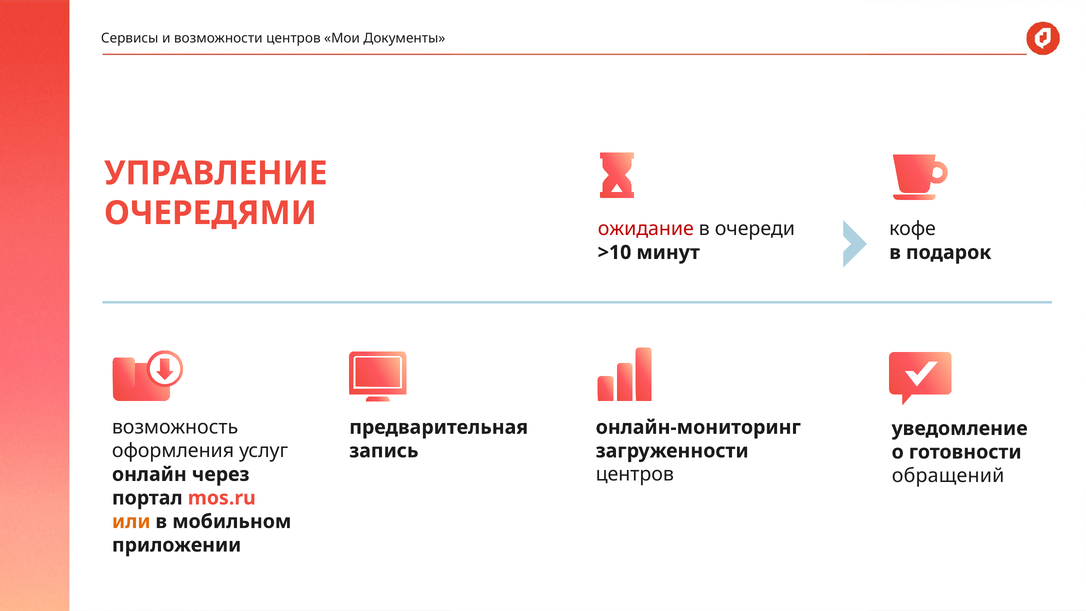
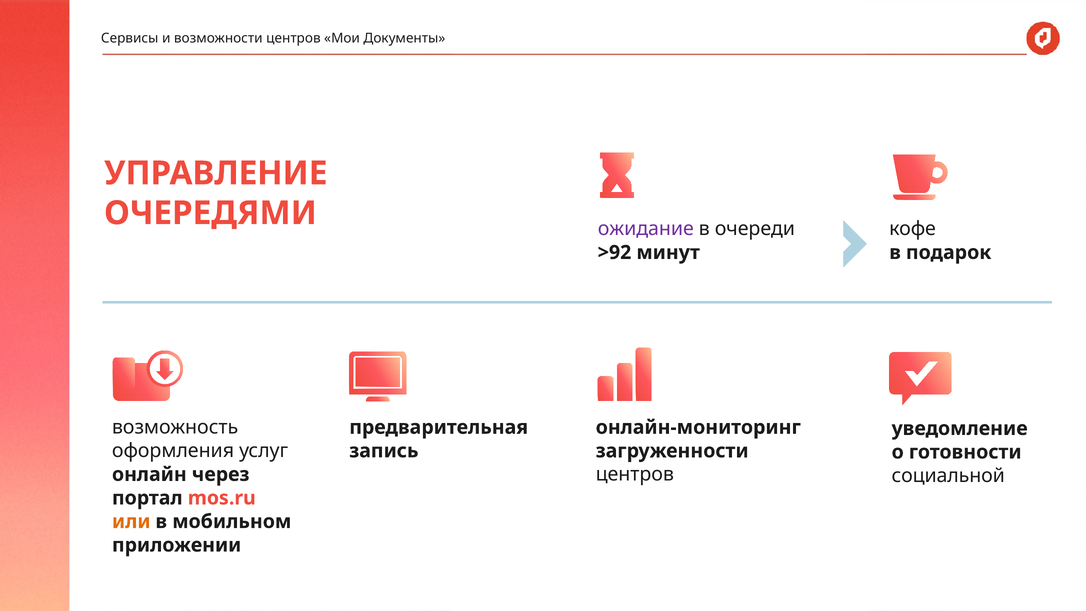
ожидание colour: red -> purple
>10: >10 -> >92
обращений: обращений -> социальной
